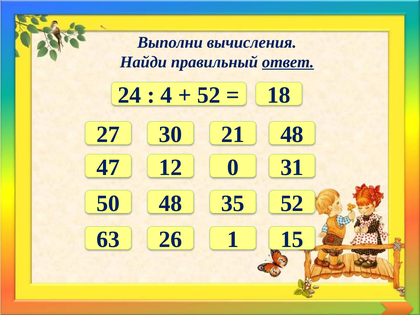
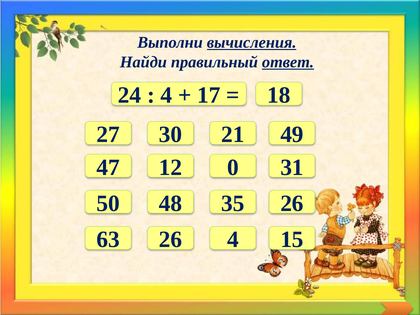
вычисления underline: none -> present
52 at (209, 95): 52 -> 17
21 48: 48 -> 49
35 52: 52 -> 26
26 1: 1 -> 4
